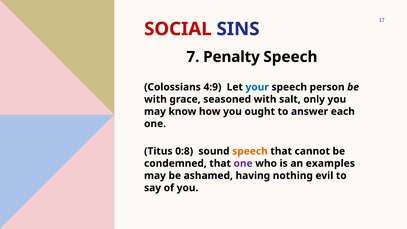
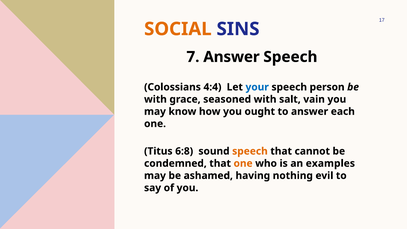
SOCIAL colour: red -> orange
7 Penalty: Penalty -> Answer
4:9: 4:9 -> 4:4
only: only -> vain
0:8: 0:8 -> 6:8
one at (243, 163) colour: purple -> orange
